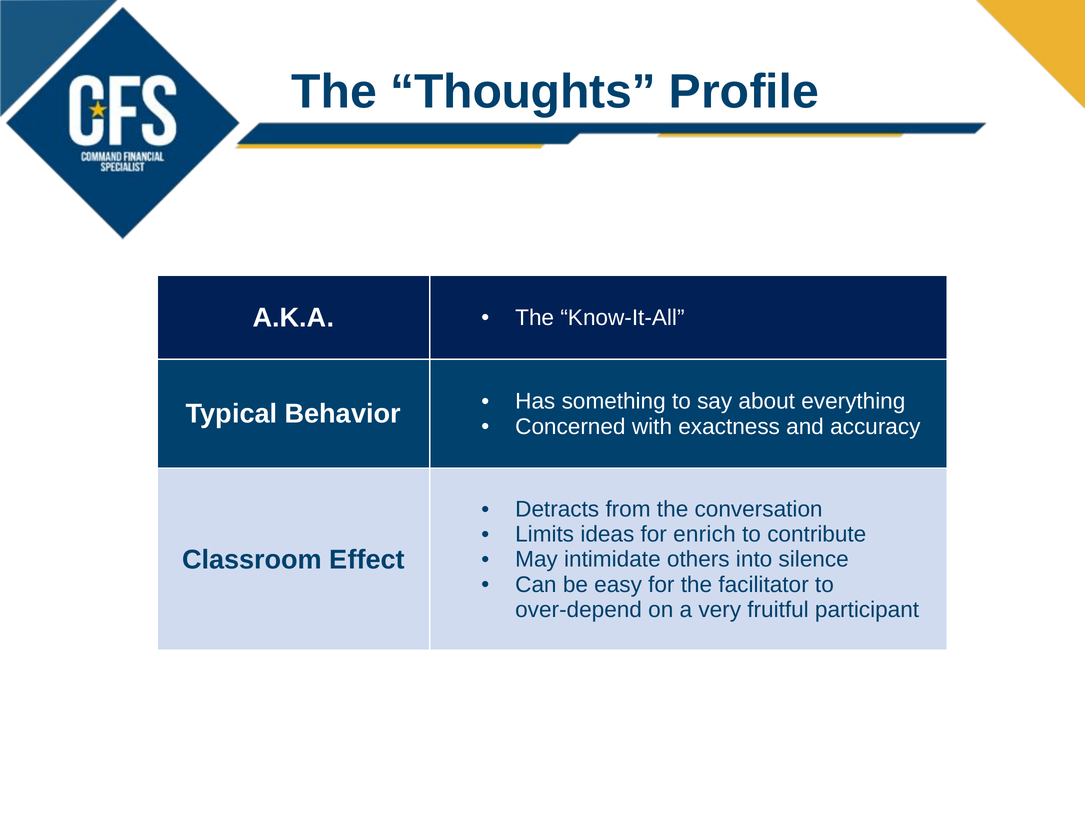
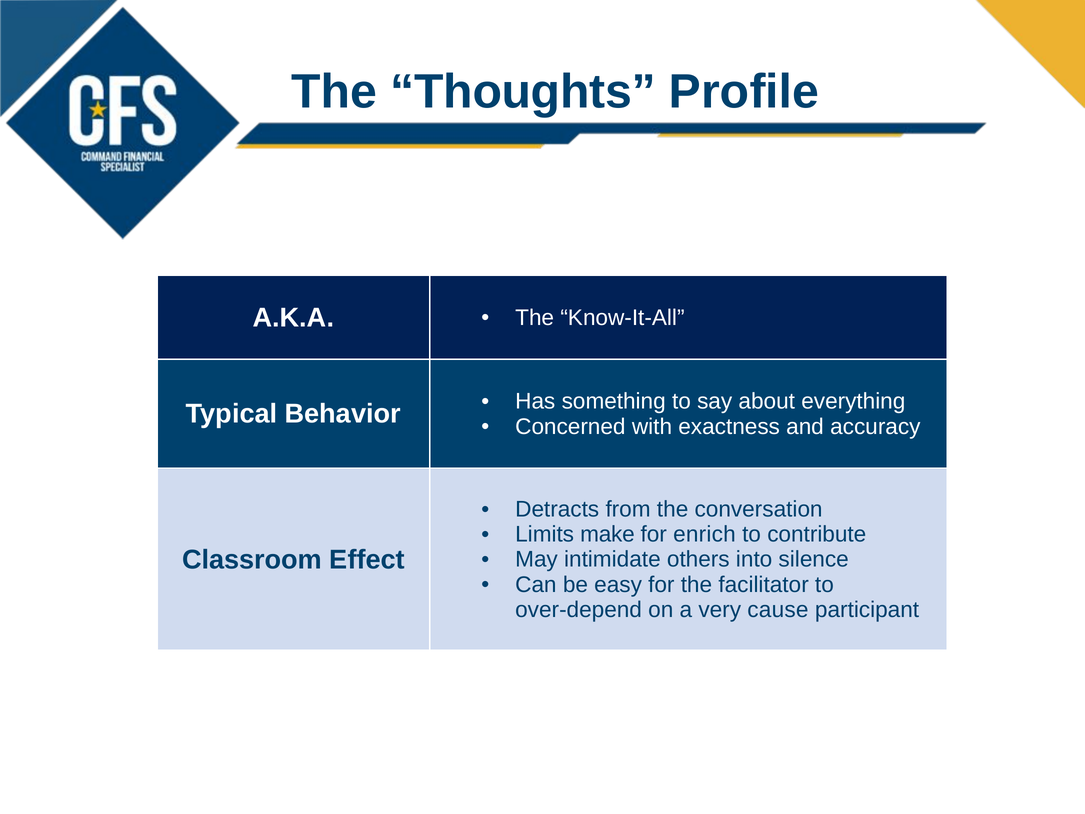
ideas: ideas -> make
fruitful: fruitful -> cause
